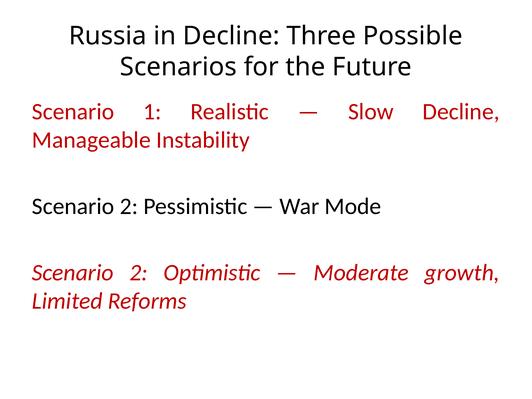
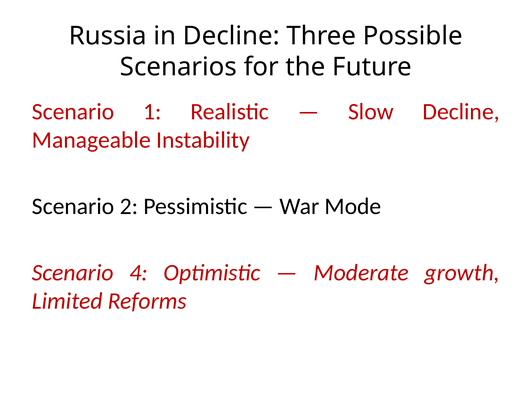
2 at (139, 273): 2 -> 4
